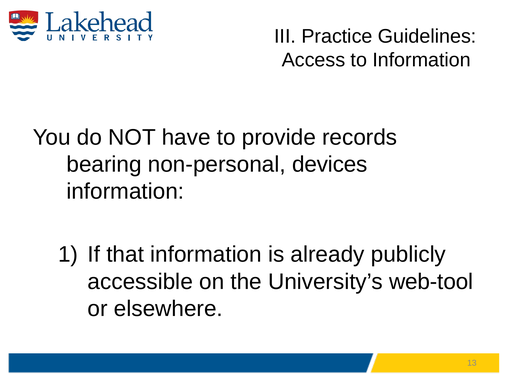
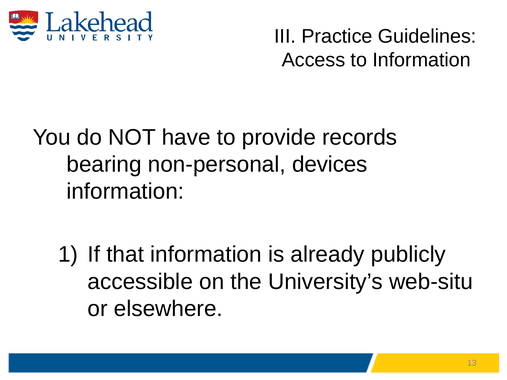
web-tool: web-tool -> web-situ
